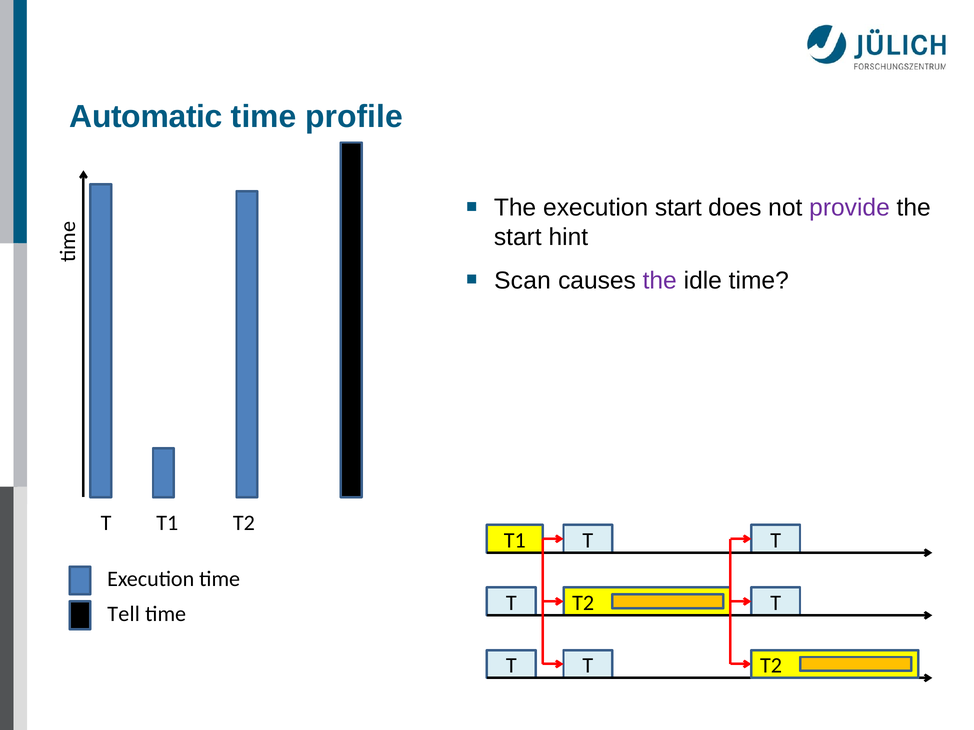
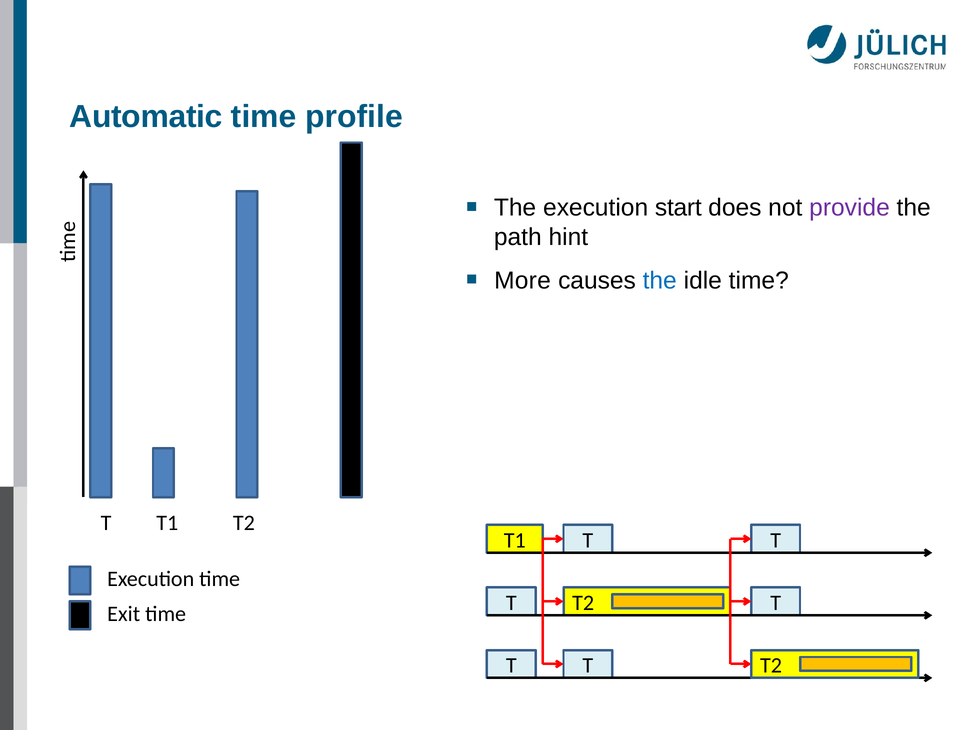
start at (518, 237): start -> path
Scan: Scan -> More
the at (660, 281) colour: purple -> blue
Tell: Tell -> Exit
